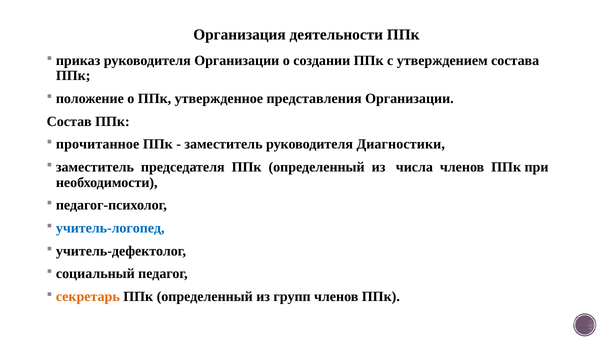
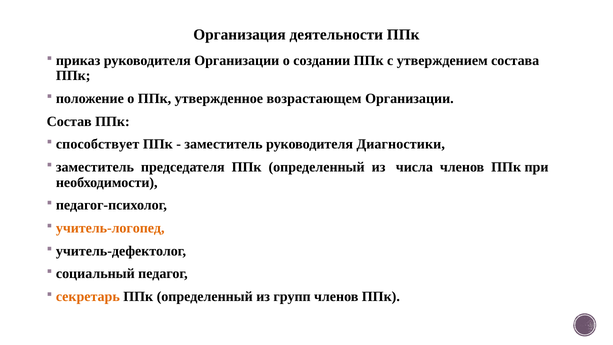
представления: представления -> возрастающем
прочитанное: прочитанное -> способствует
учитель-логопед colour: blue -> orange
